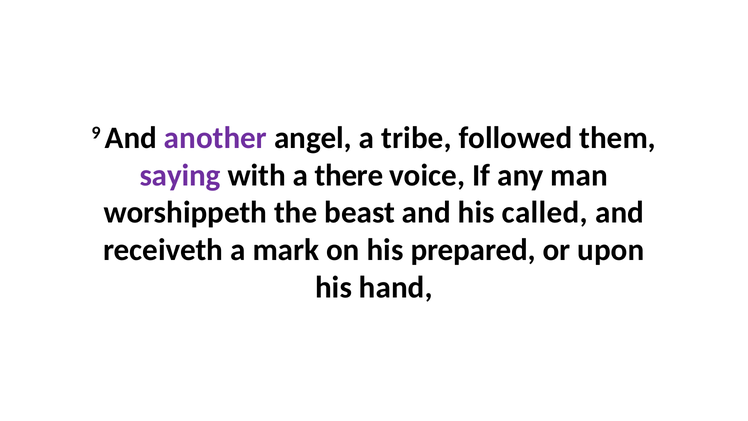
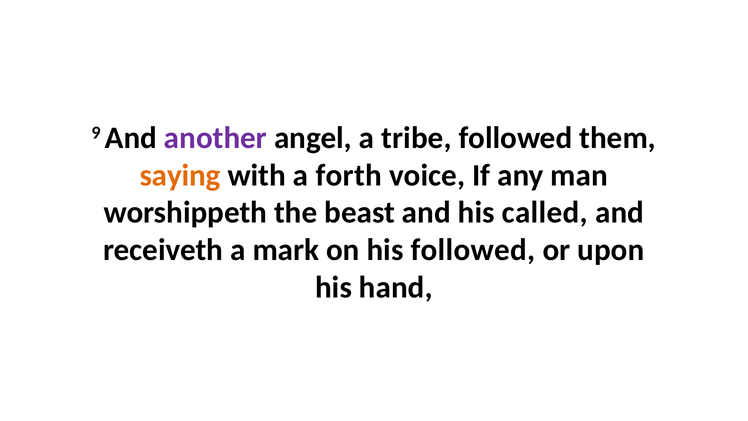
saying colour: purple -> orange
there: there -> forth
his prepared: prepared -> followed
